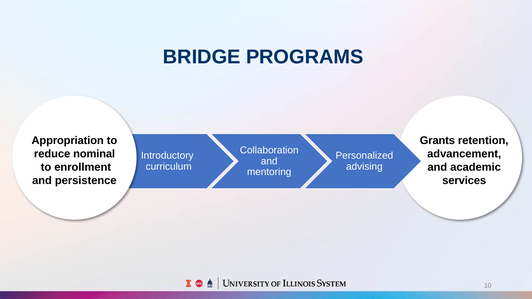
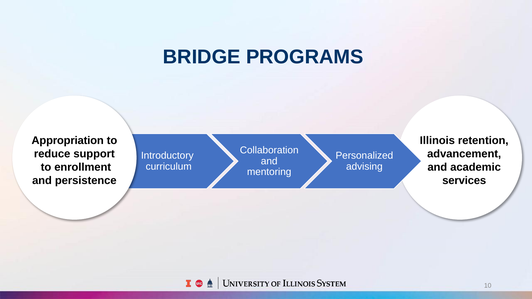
Grants: Grants -> Illinois
nominal: nominal -> support
